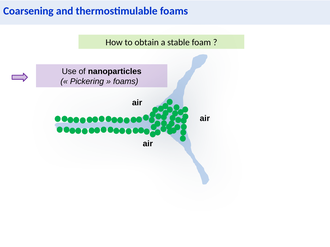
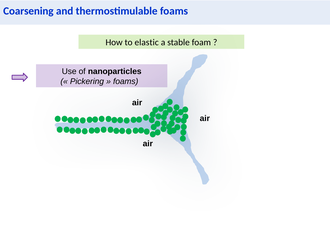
obtain: obtain -> elastic
